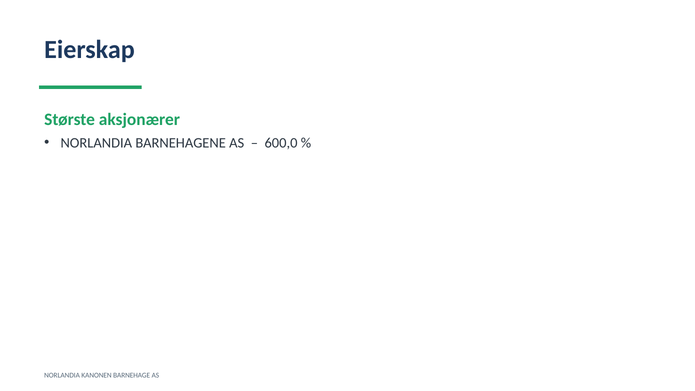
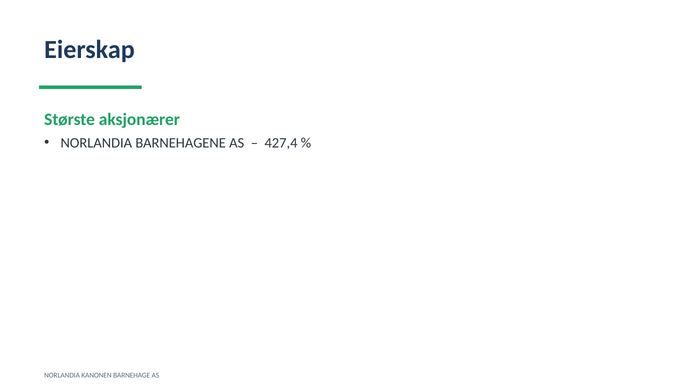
600,0: 600,0 -> 427,4
